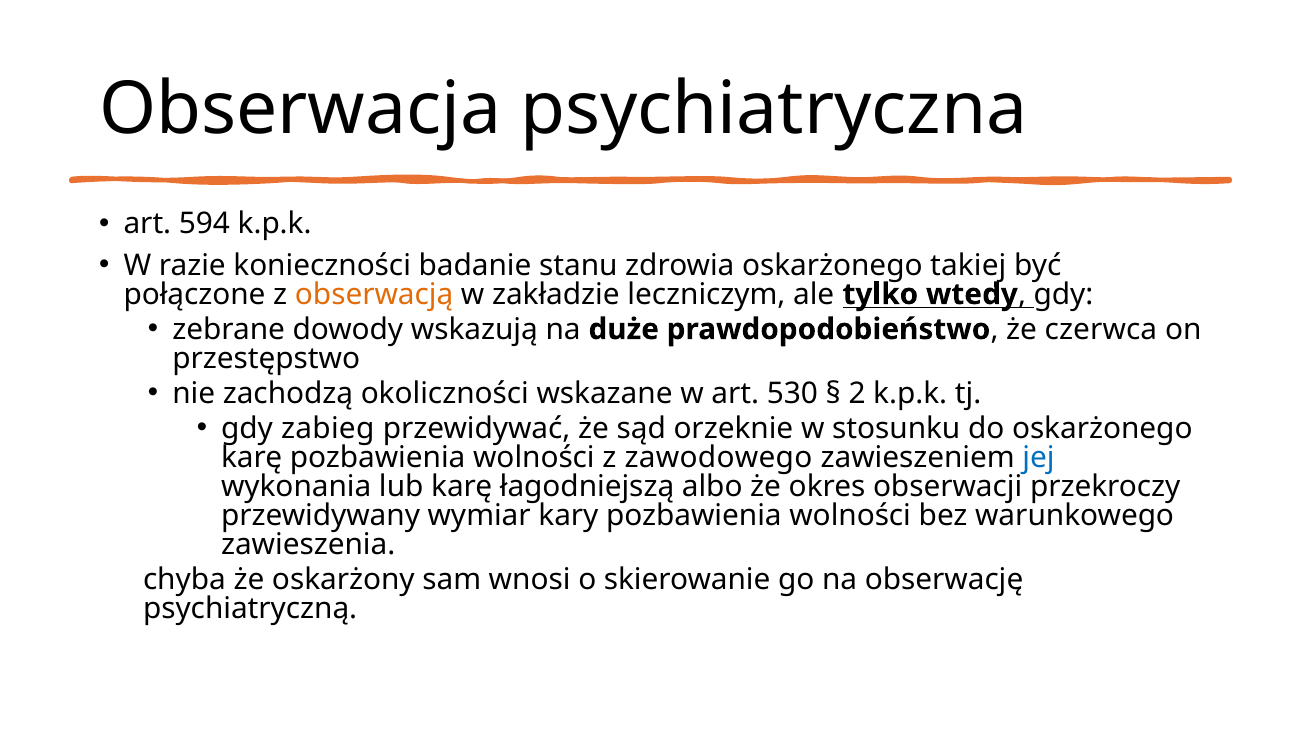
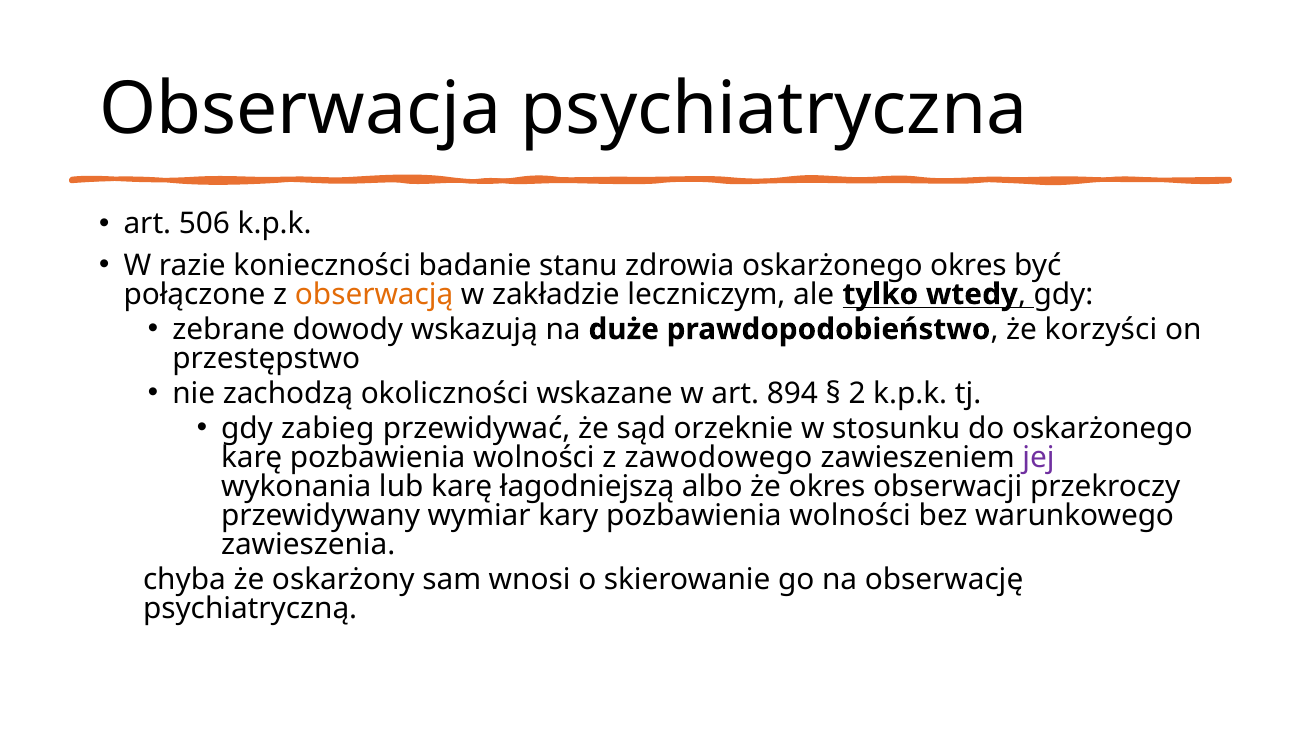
594: 594 -> 506
oskarżonego takiej: takiej -> okres
czerwca: czerwca -> korzyści
530: 530 -> 894
jej colour: blue -> purple
